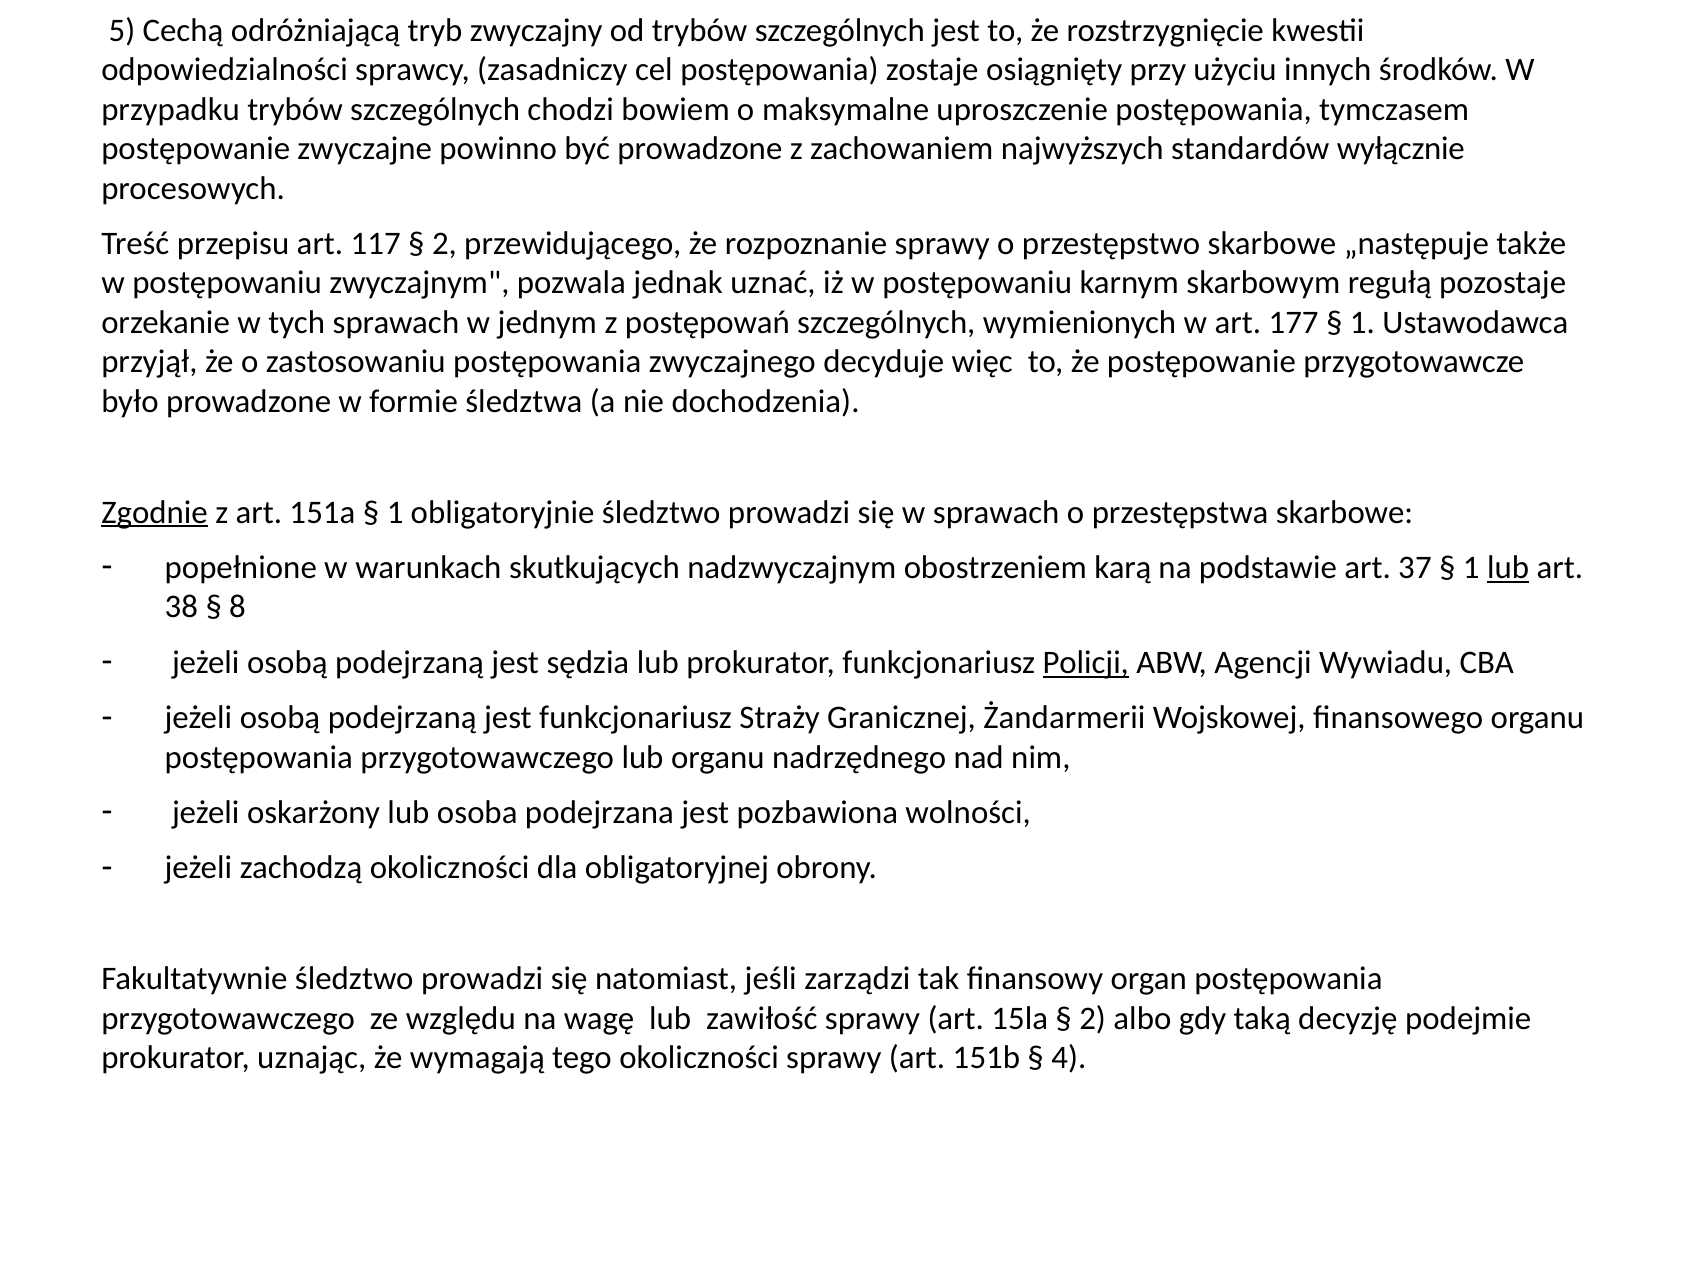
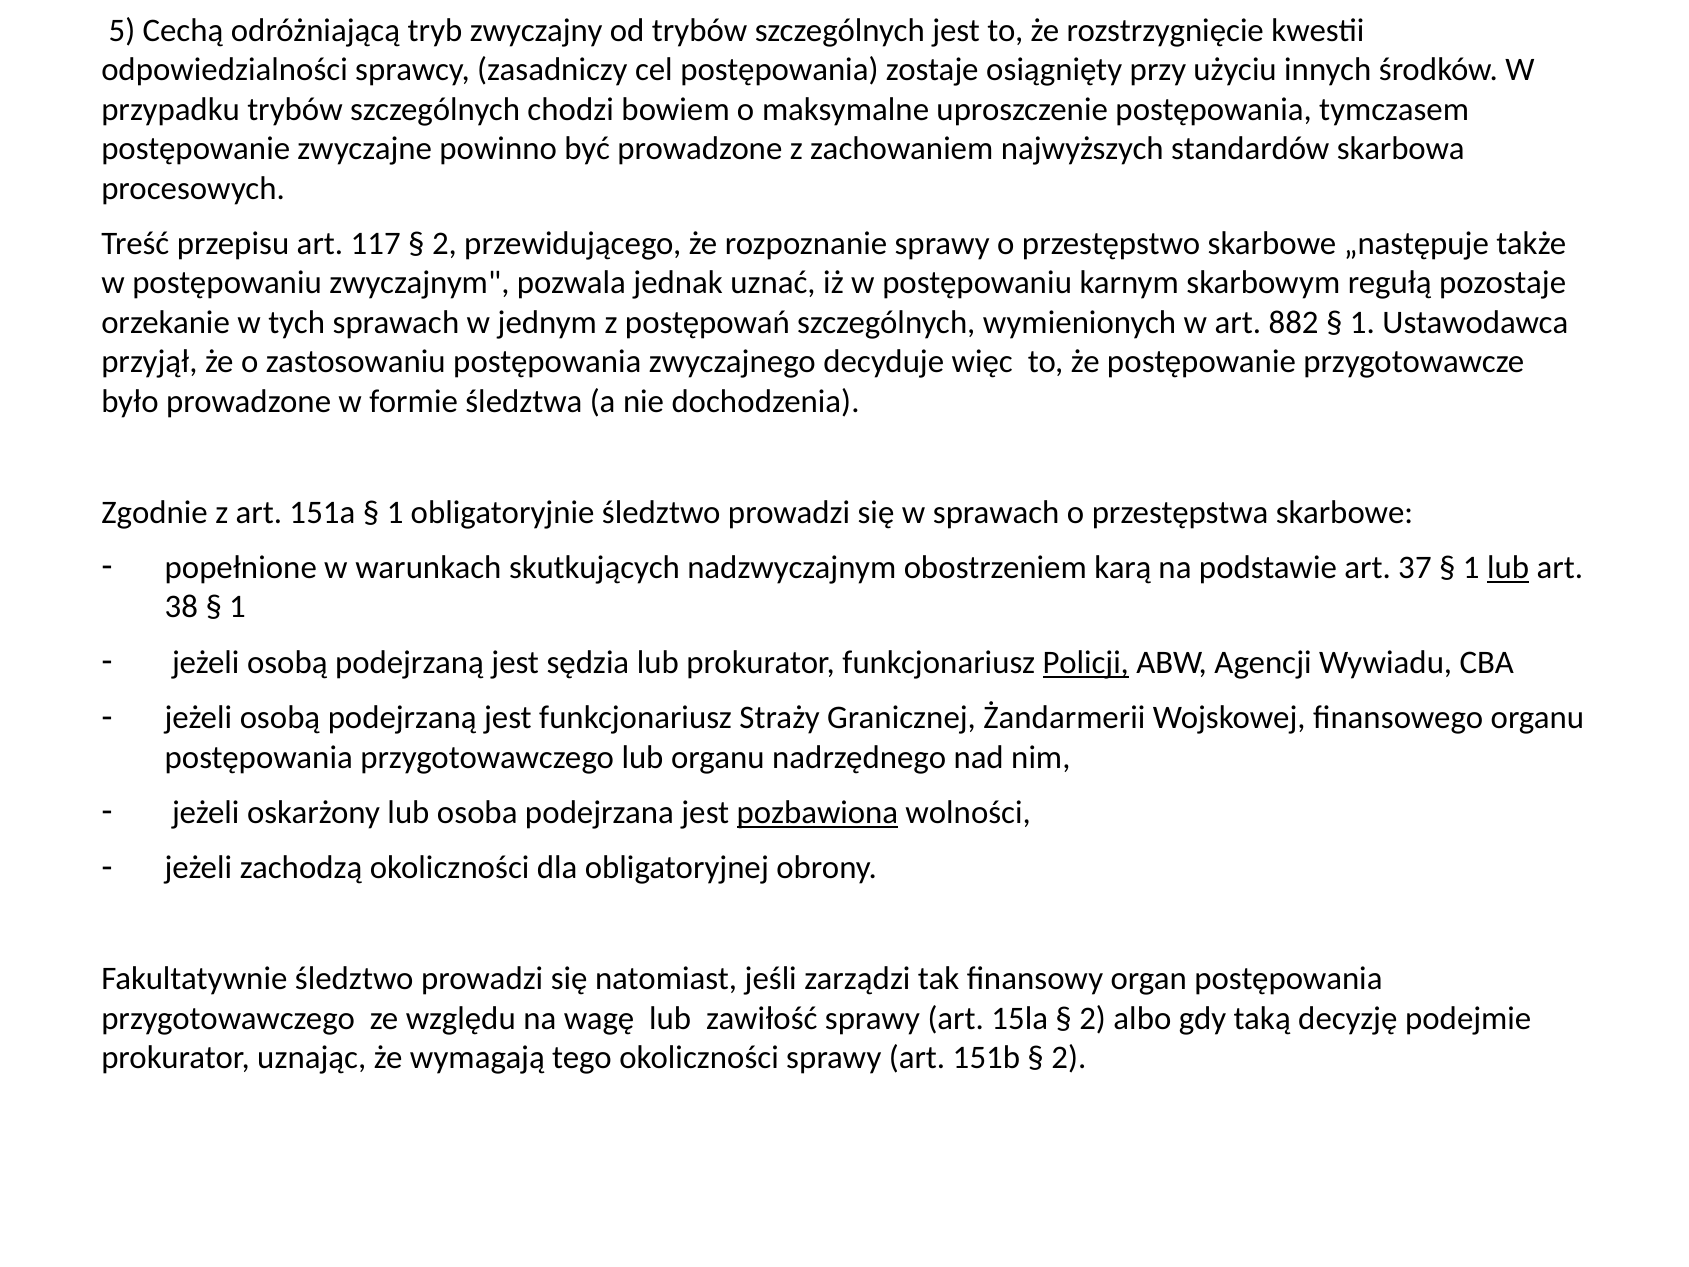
wyłącznie: wyłącznie -> skarbowa
177: 177 -> 882
Zgodnie underline: present -> none
8 at (237, 607): 8 -> 1
pozbawiona underline: none -> present
4 at (1069, 1058): 4 -> 2
